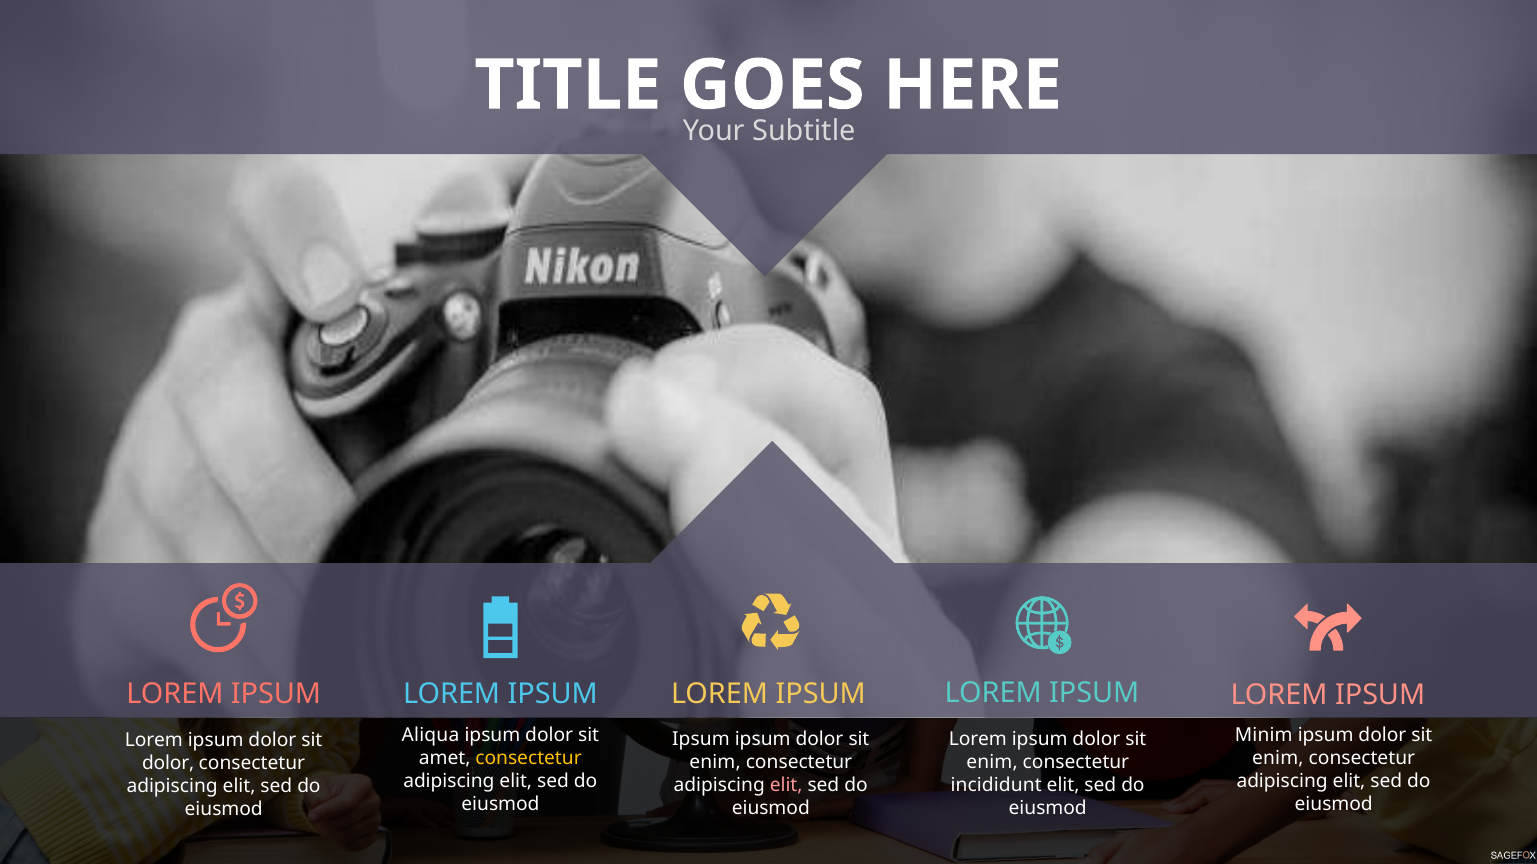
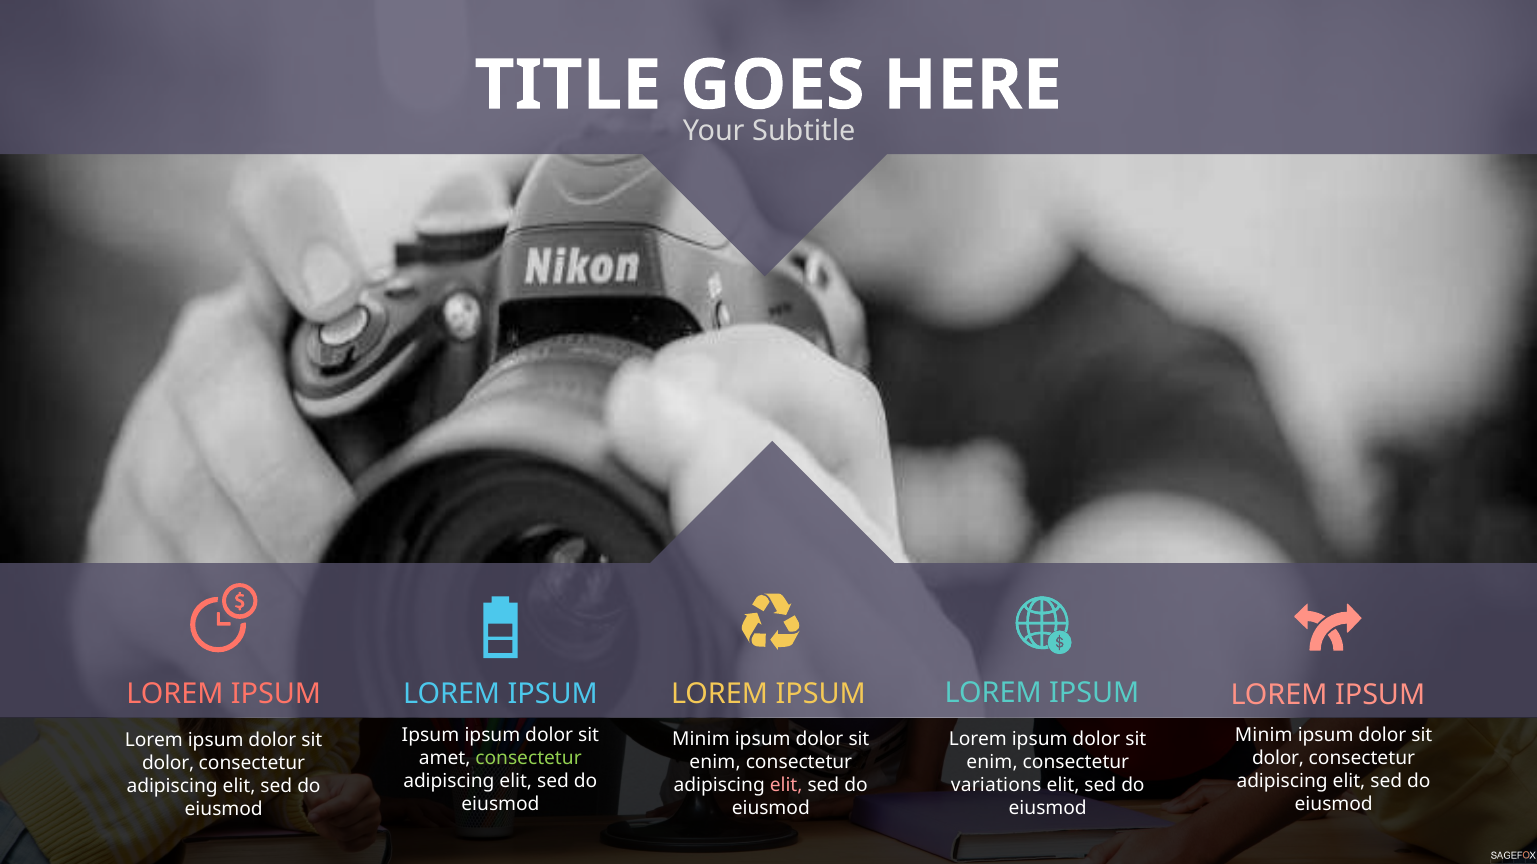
Aliqua at (430, 735): Aliqua -> Ipsum
Ipsum at (701, 740): Ipsum -> Minim
consectetur at (529, 758) colour: yellow -> light green
enim at (1278, 758): enim -> dolor
incididunt: incididunt -> variations
